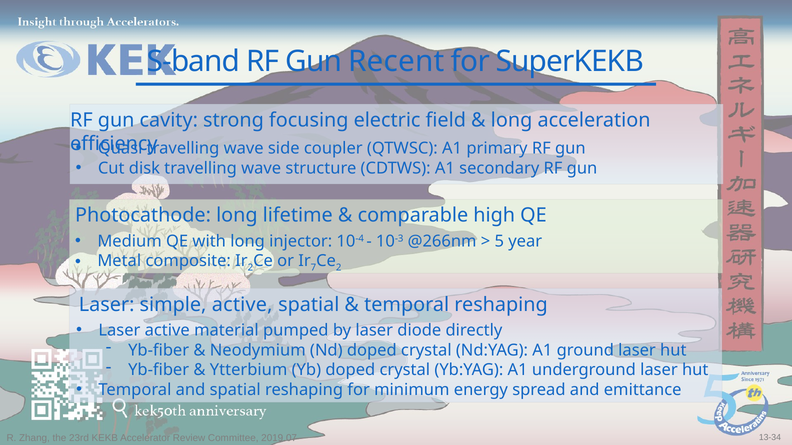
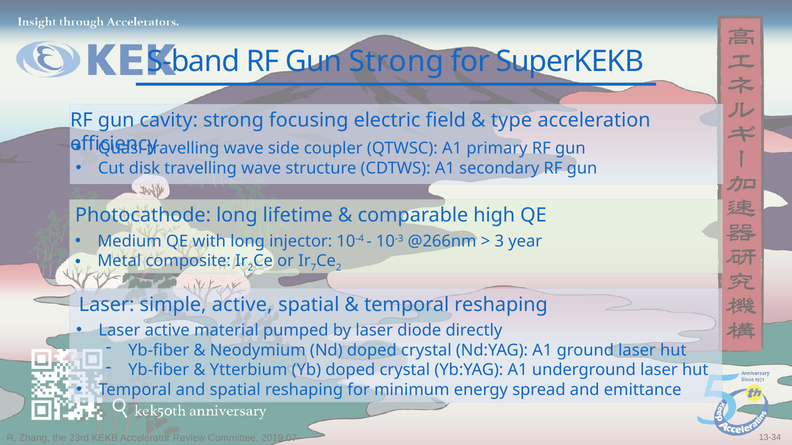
Gun Recent: Recent -> Strong
long at (512, 120): long -> type
5: 5 -> 3
